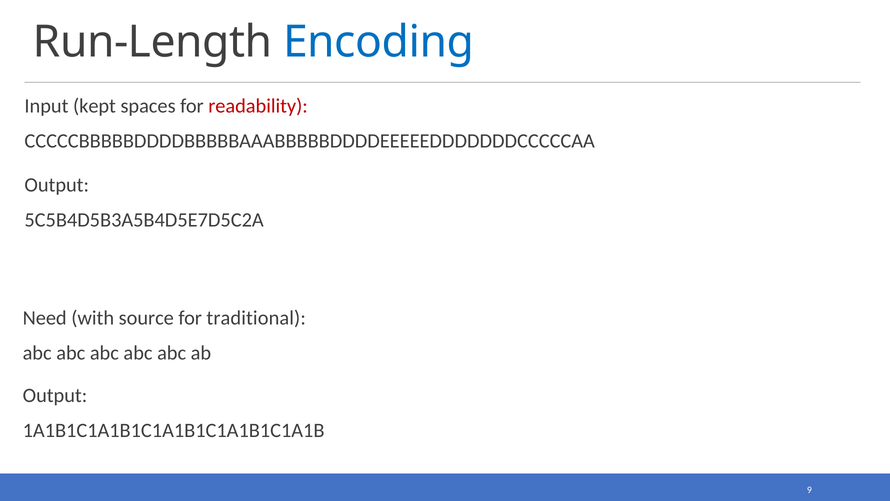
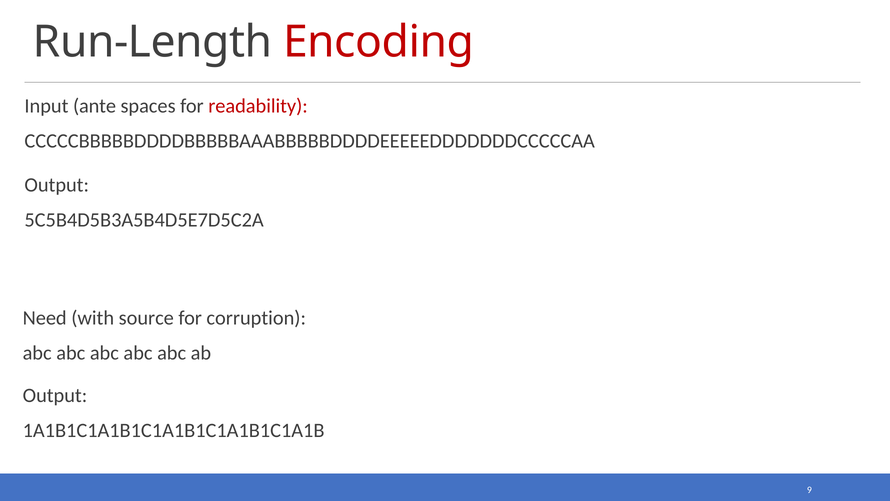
Encoding colour: blue -> red
kept: kept -> ante
traditional: traditional -> corruption
